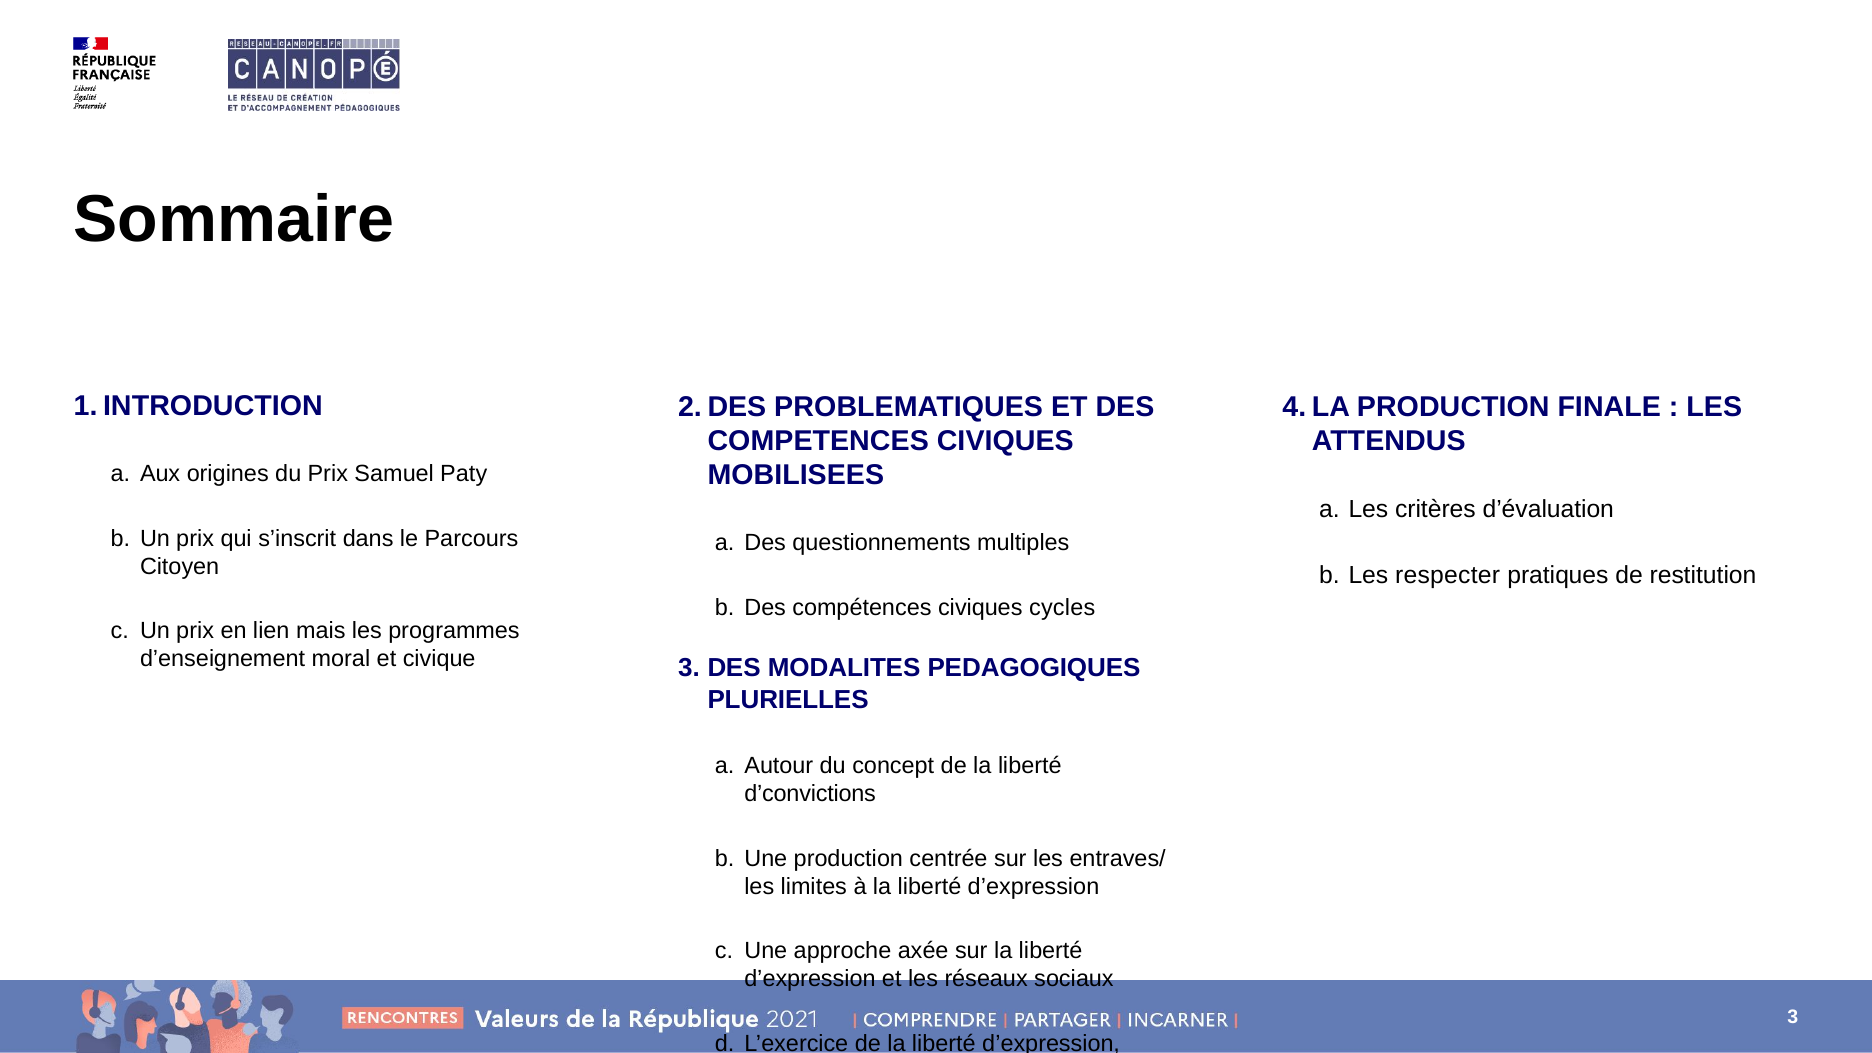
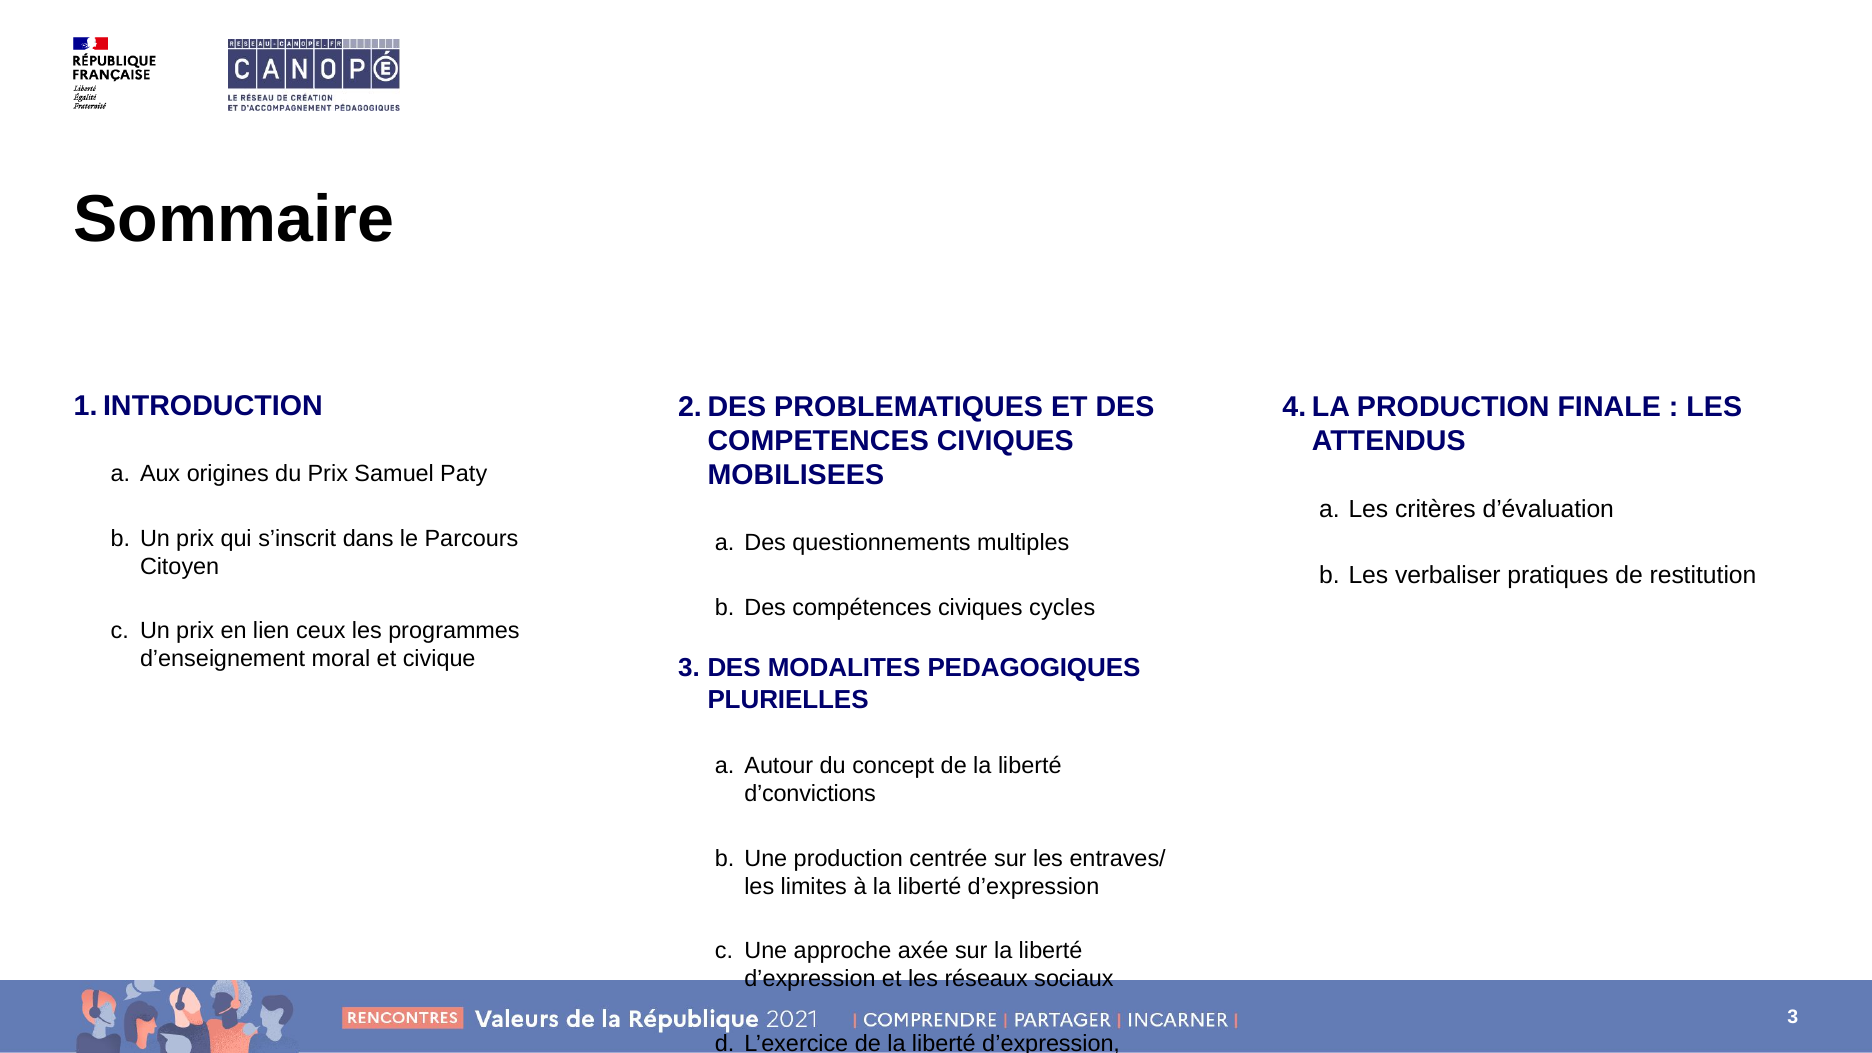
respecter: respecter -> verbaliser
mais: mais -> ceux
